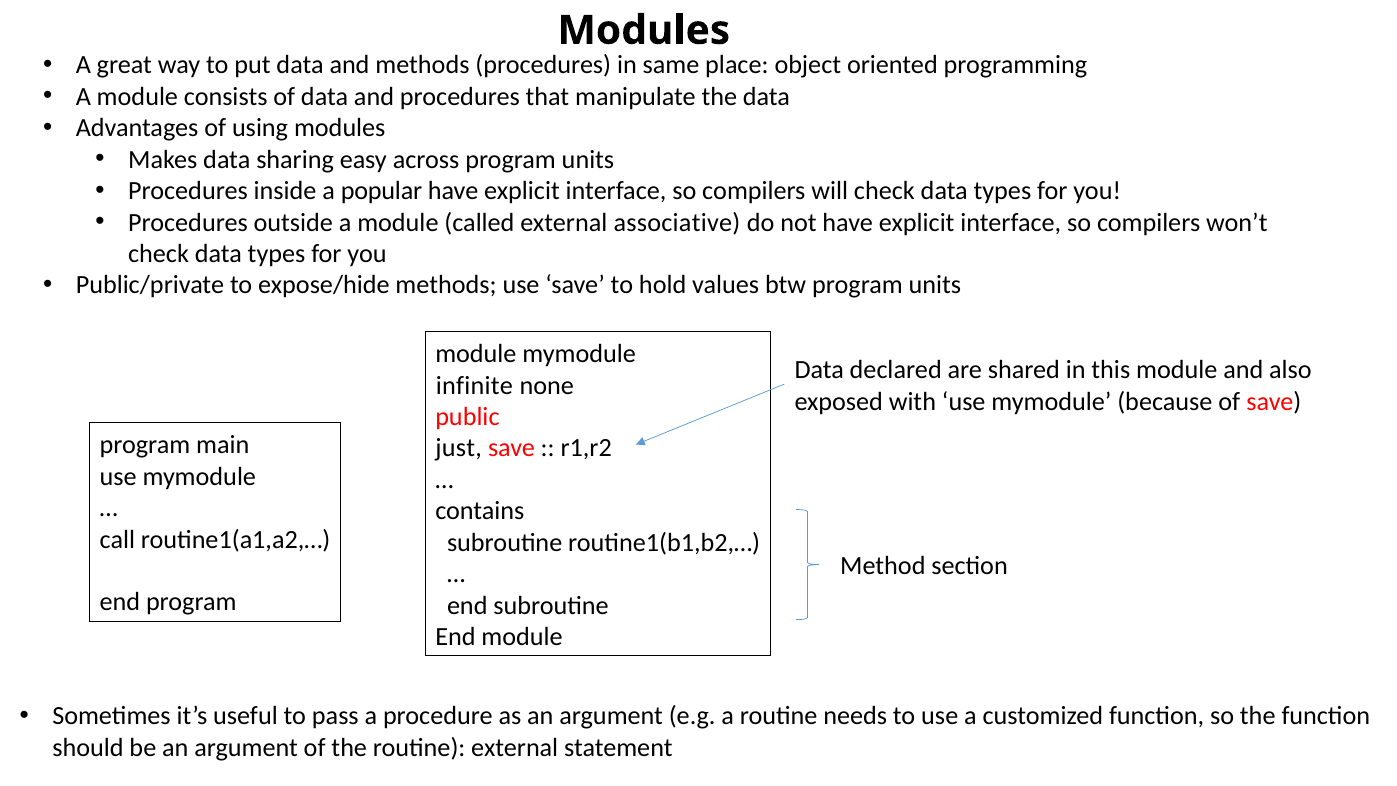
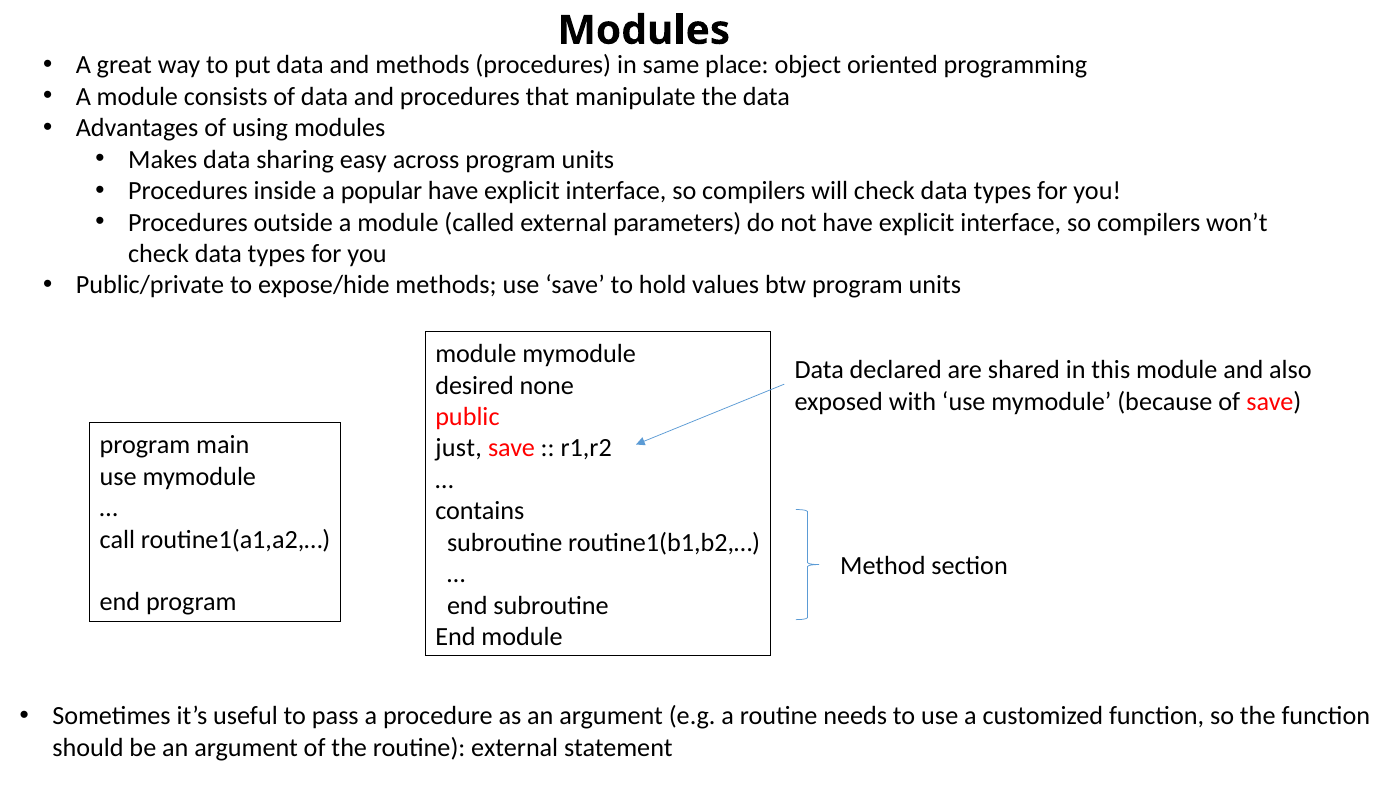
associative: associative -> parameters
infinite: infinite -> desired
